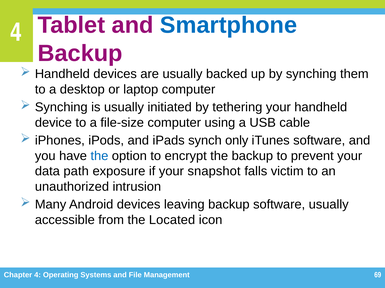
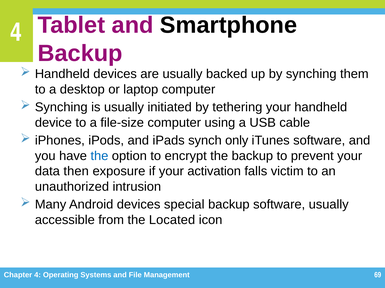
Smartphone colour: blue -> black
path: path -> then
snapshot: snapshot -> activation
leaving: leaving -> special
